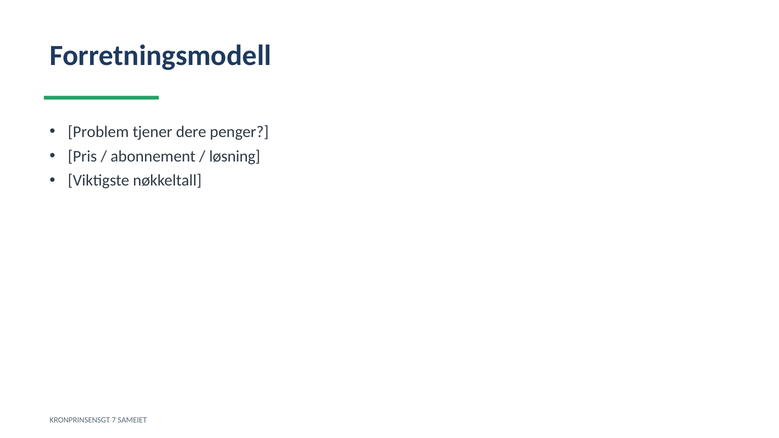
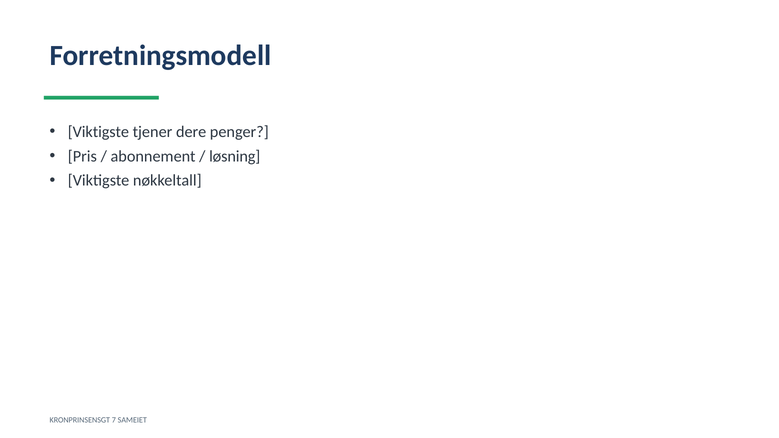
Problem at (98, 132): Problem -> Viktigste
